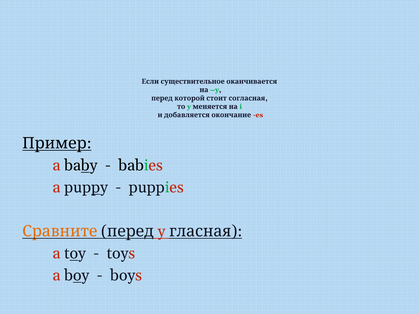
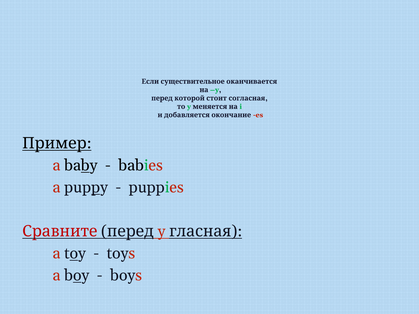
Сравните colour: orange -> red
